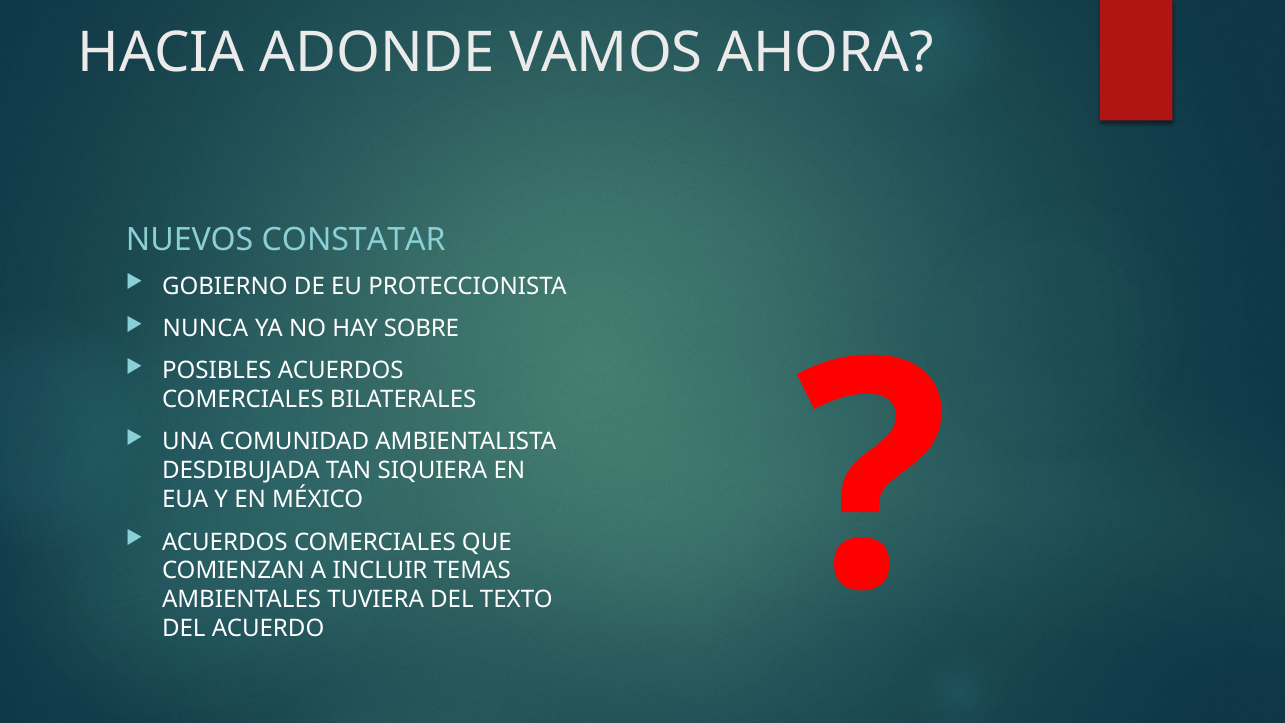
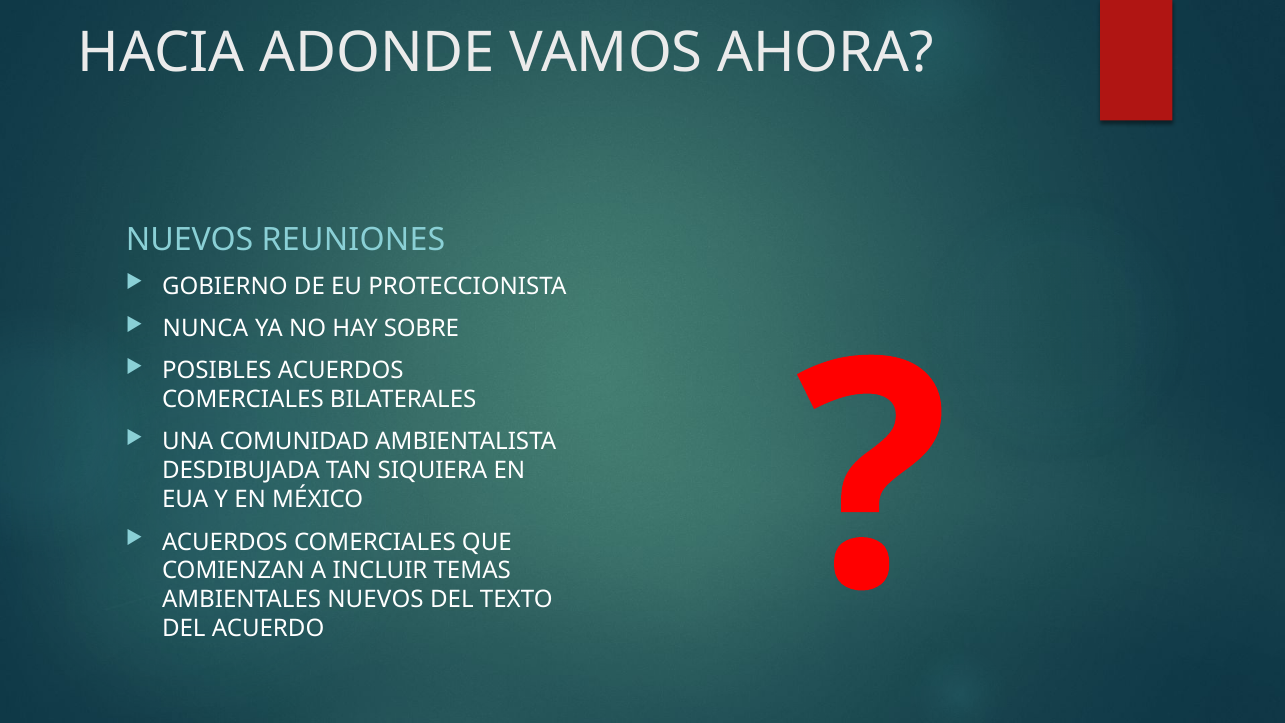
CONSTATAR: CONSTATAR -> REUNIONES
AMBIENTALES TUVIERA: TUVIERA -> NUEVOS
